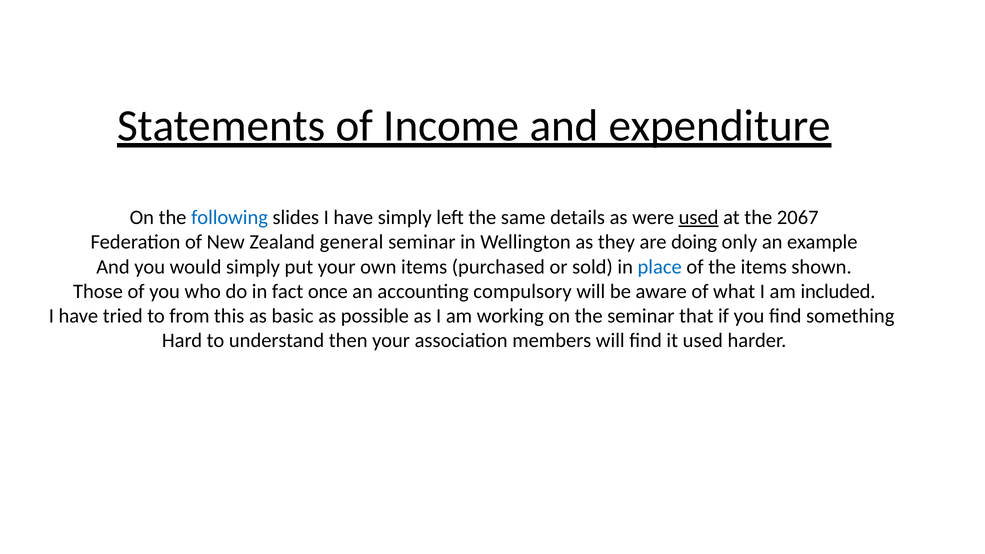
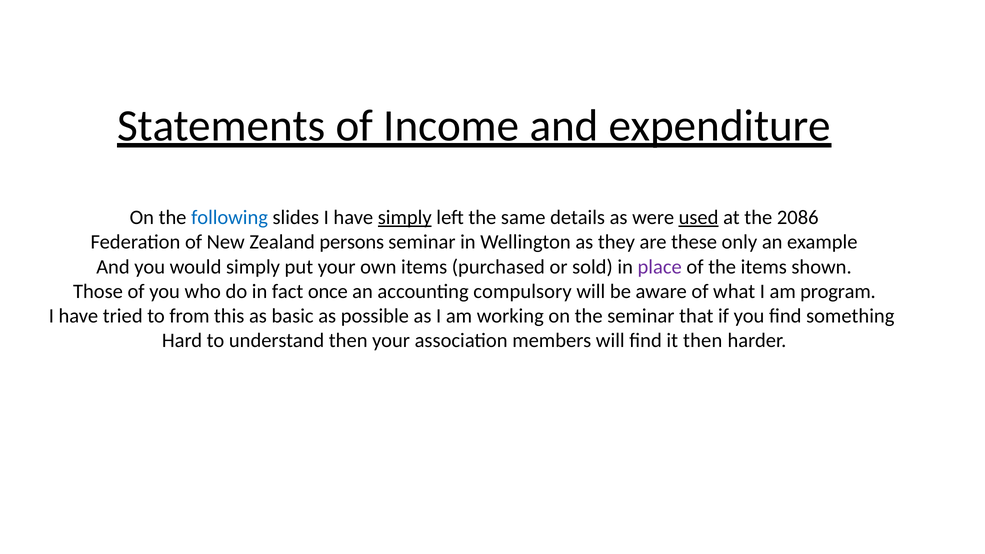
simply at (405, 218) underline: none -> present
2067: 2067 -> 2086
general: general -> persons
doing: doing -> these
place colour: blue -> purple
included: included -> program
it used: used -> then
